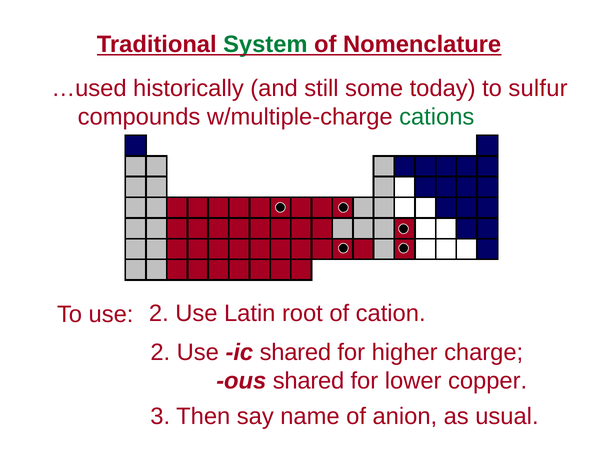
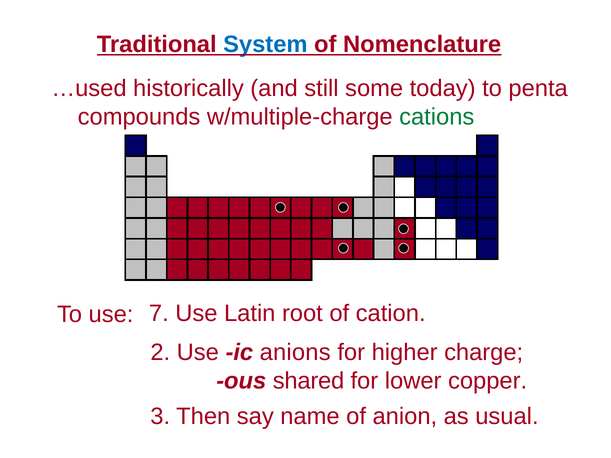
System colour: green -> blue
sulfur: sulfur -> penta
use 2: 2 -> 7
ic shared: shared -> anions
